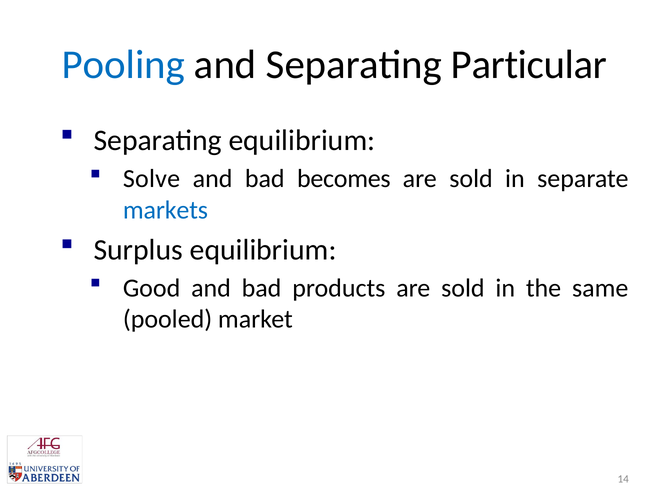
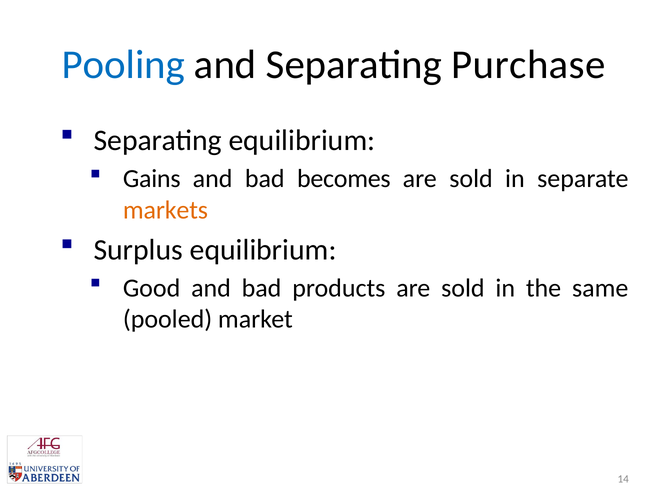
Particular: Particular -> Purchase
Solve: Solve -> Gains
markets colour: blue -> orange
